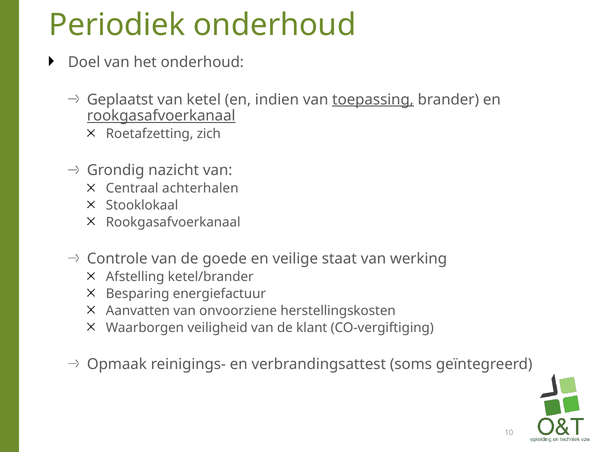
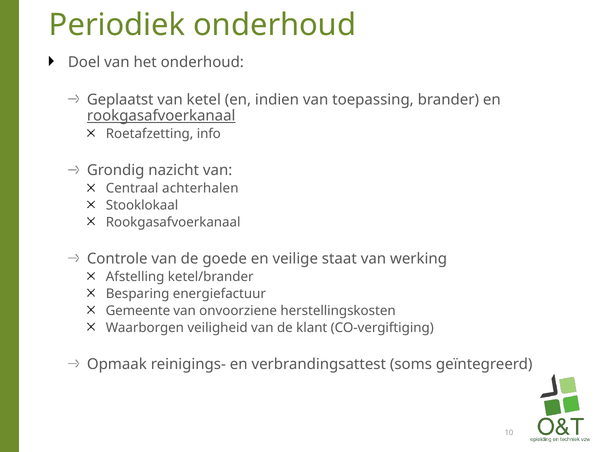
toepassing underline: present -> none
zich: zich -> info
Aanvatten: Aanvatten -> Gemeente
